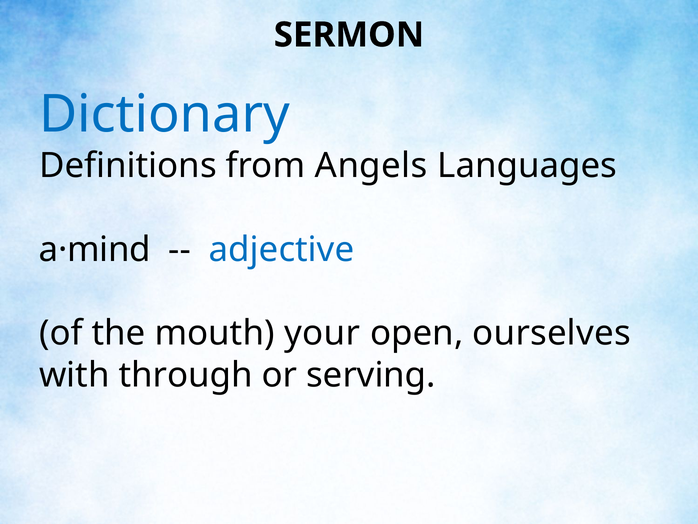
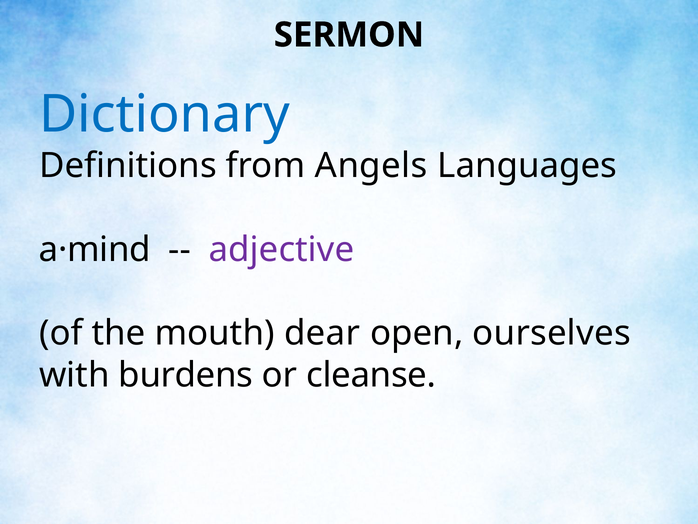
adjective colour: blue -> purple
your: your -> dear
through: through -> burdens
serving: serving -> cleanse
